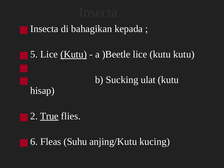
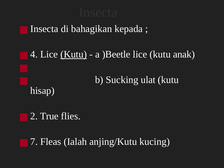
5: 5 -> 4
kutu kutu: kutu -> anak
True underline: present -> none
6: 6 -> 7
Suhu: Suhu -> Ialah
